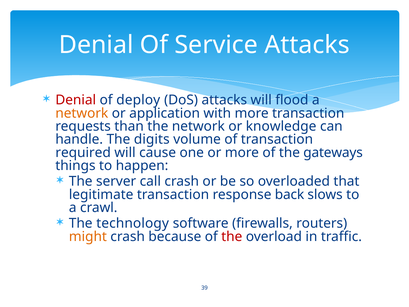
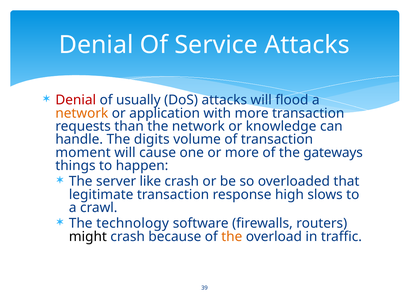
deploy: deploy -> usually
required: required -> moment
call: call -> like
back: back -> high
might colour: orange -> black
the at (232, 236) colour: red -> orange
